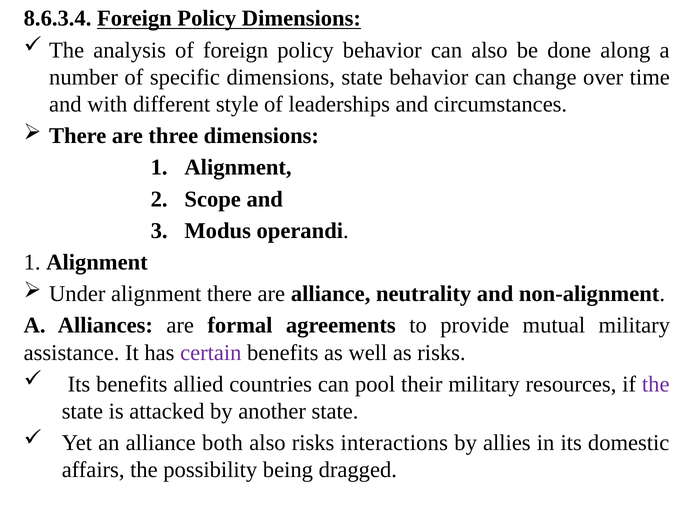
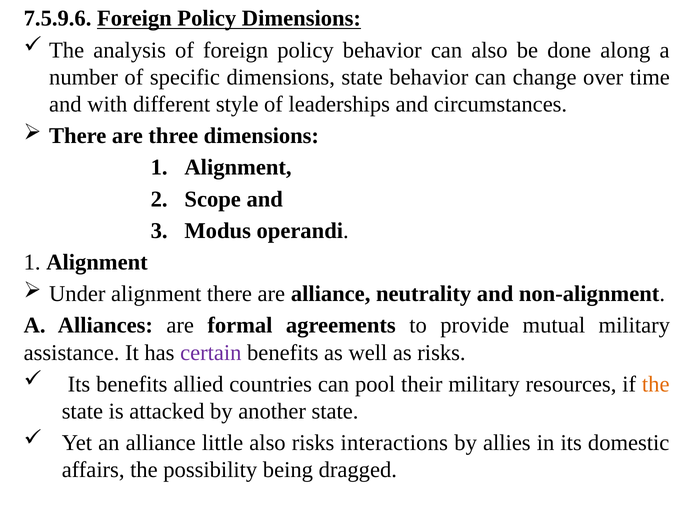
8.6.3.4: 8.6.3.4 -> 7.5.9.6
the at (656, 384) colour: purple -> orange
both: both -> little
